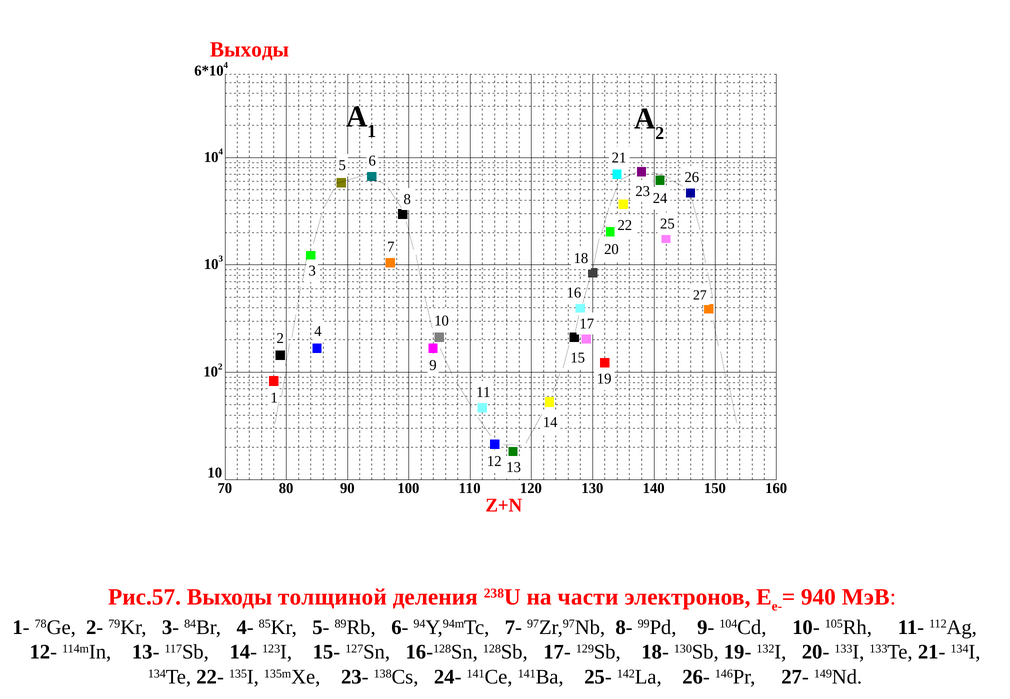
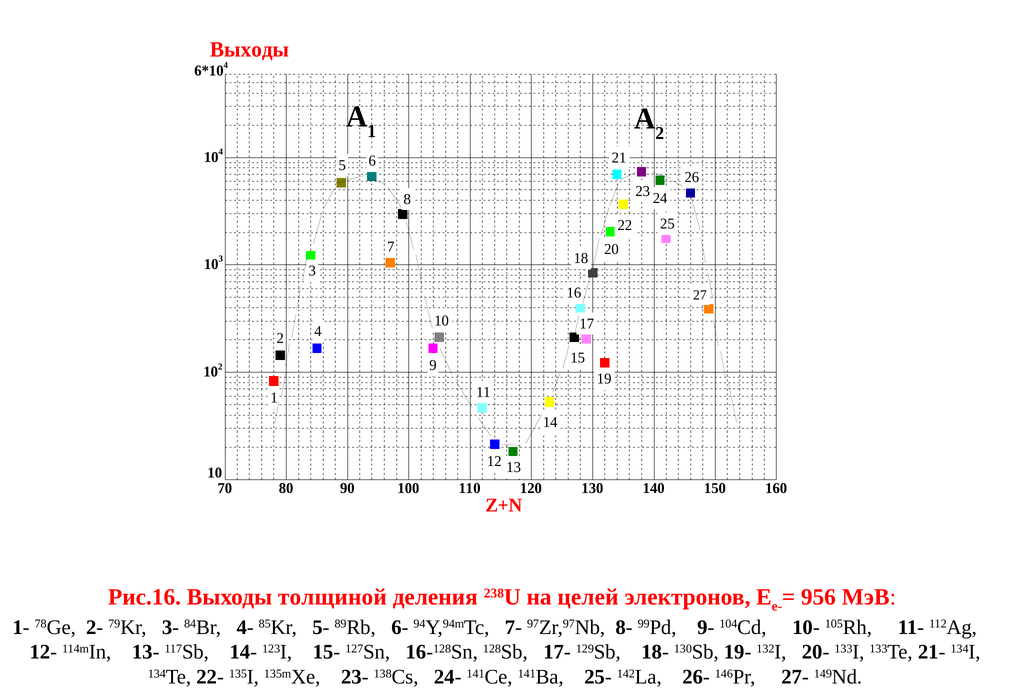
Рис.57: Рис.57 -> Рис.16
части: части -> целей
940: 940 -> 956
